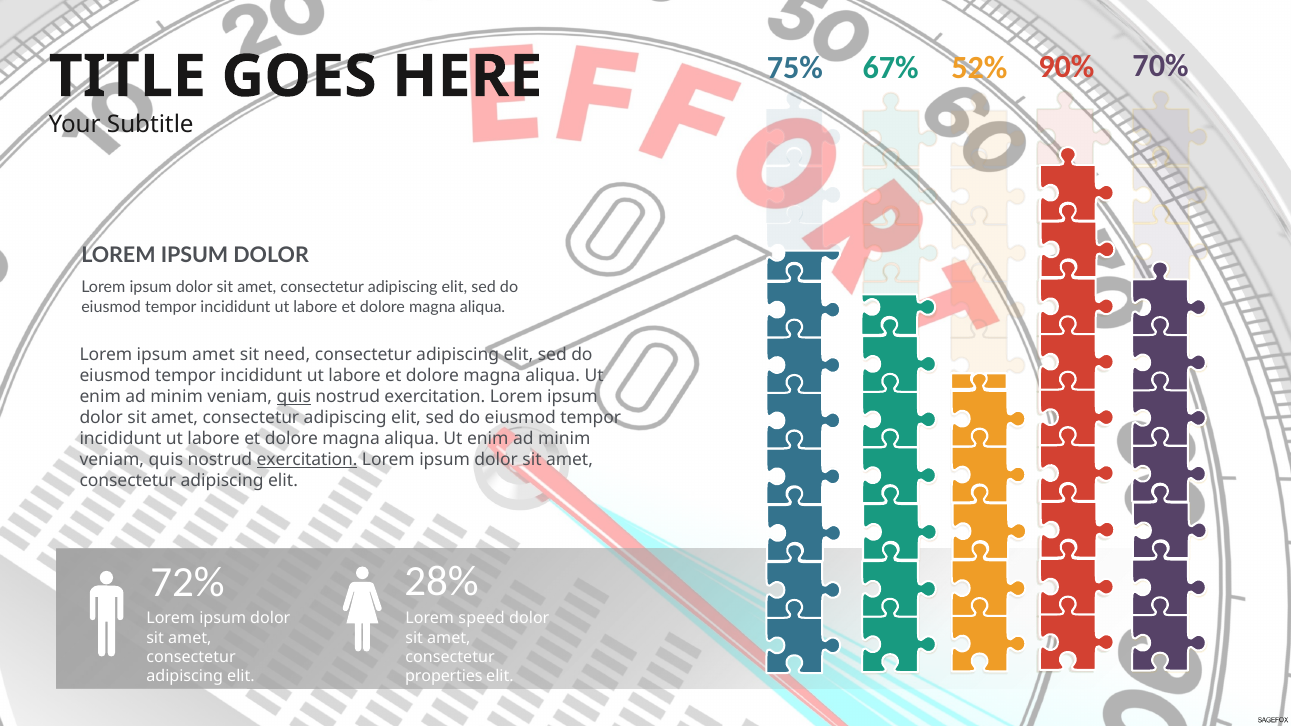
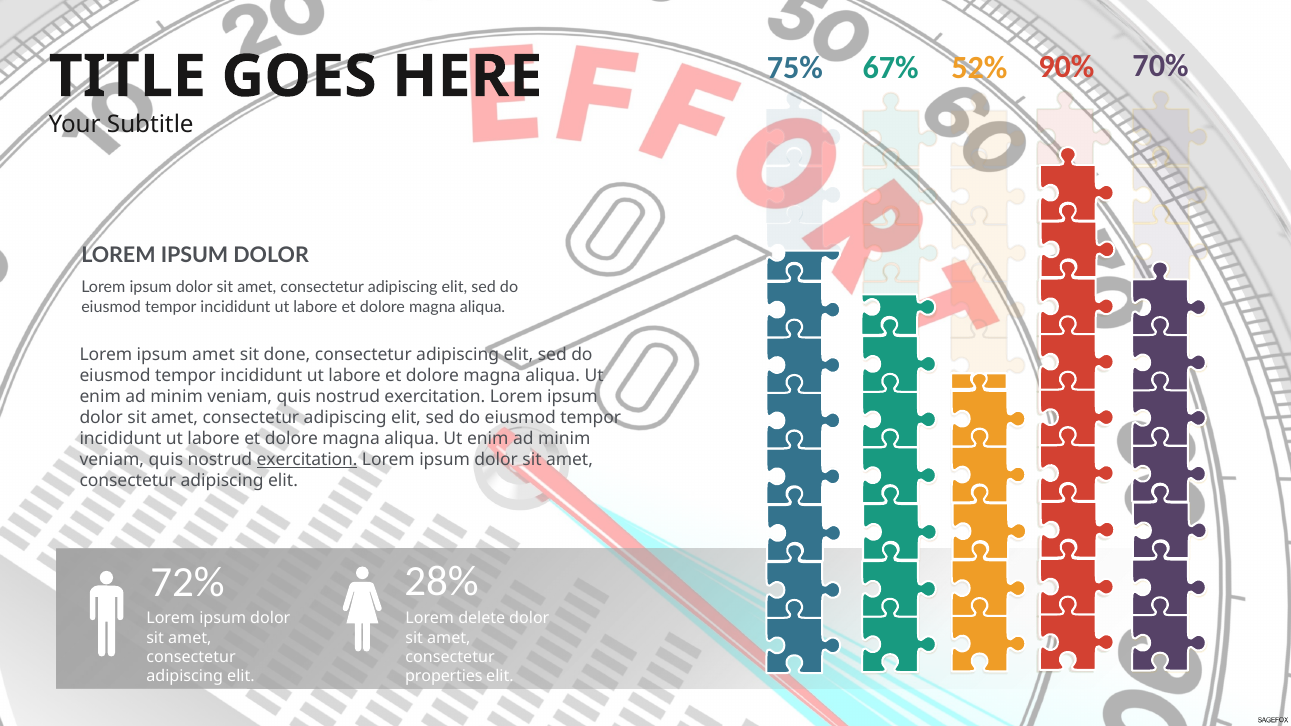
need: need -> done
quis at (294, 397) underline: present -> none
speed: speed -> delete
